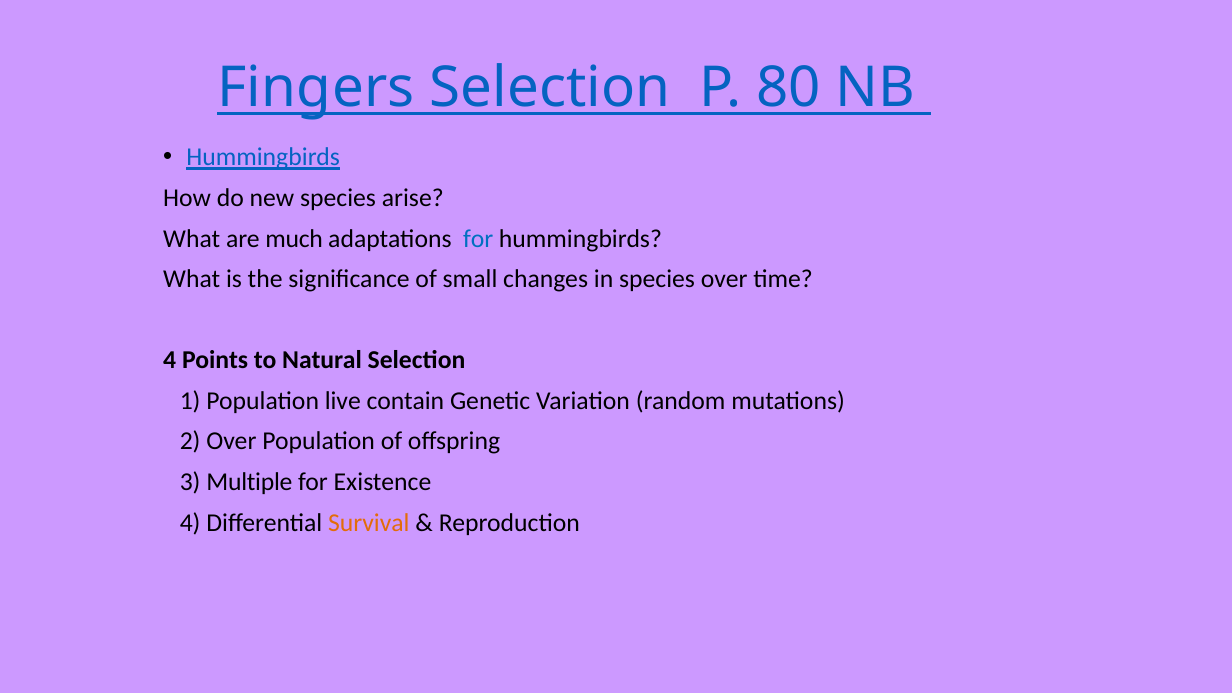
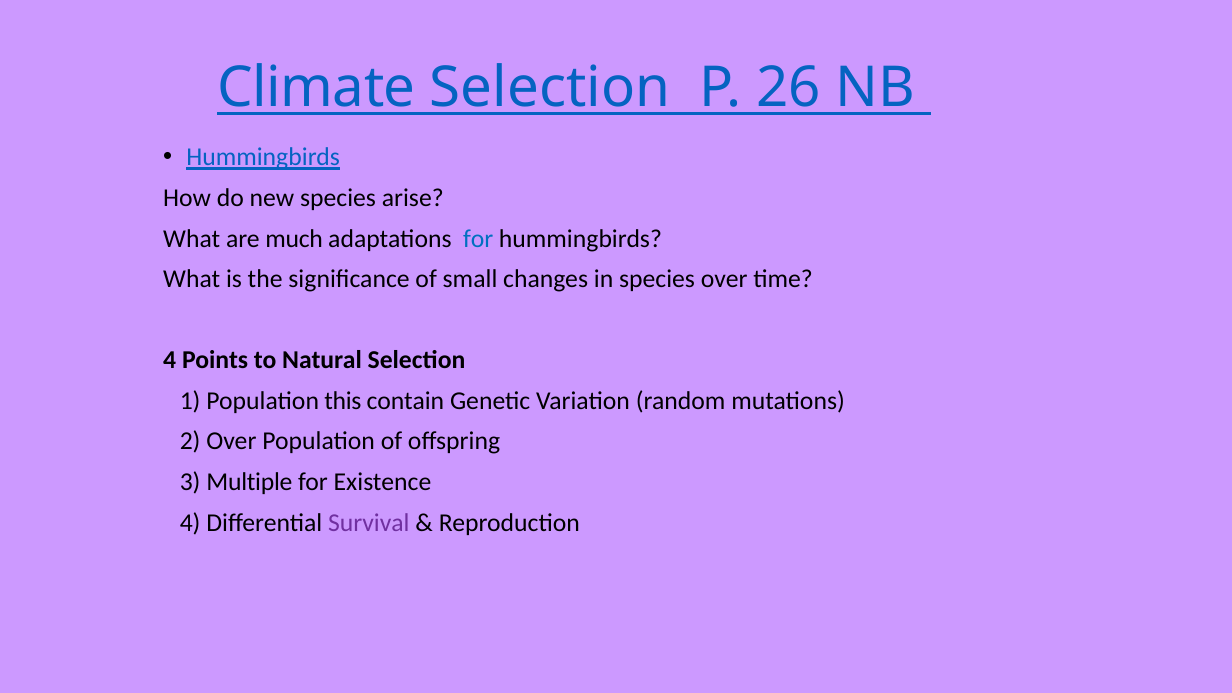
Fingers: Fingers -> Climate
80: 80 -> 26
live: live -> this
Survival colour: orange -> purple
